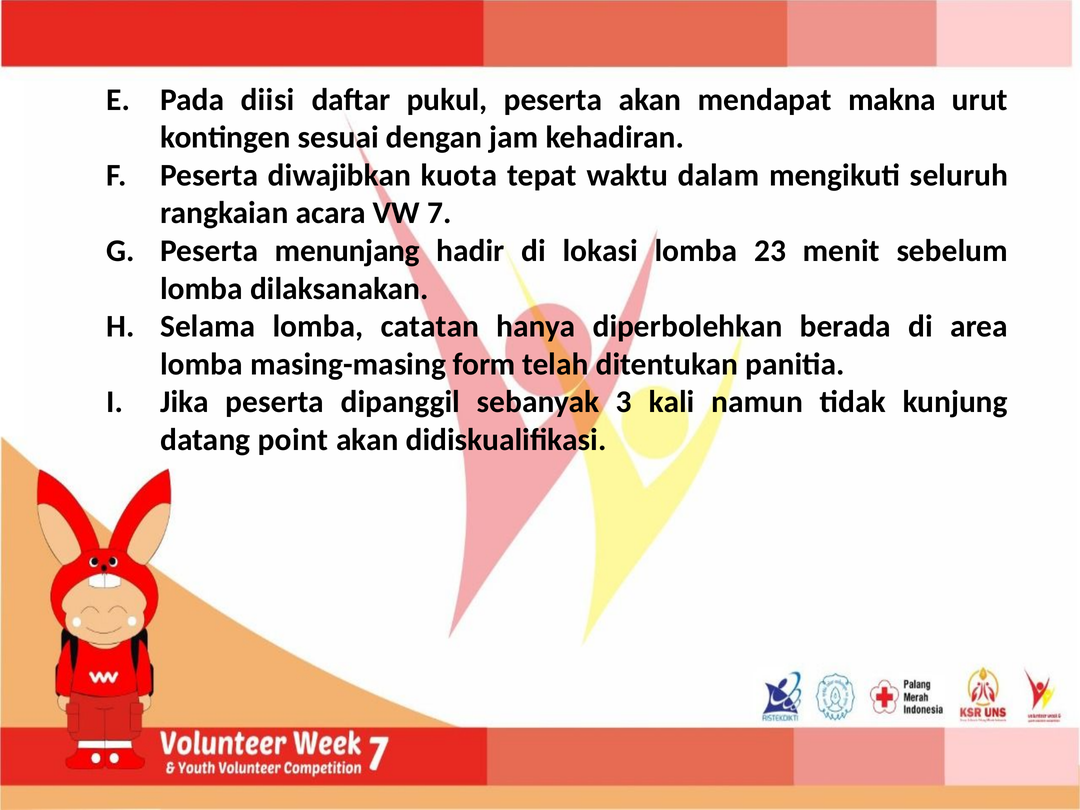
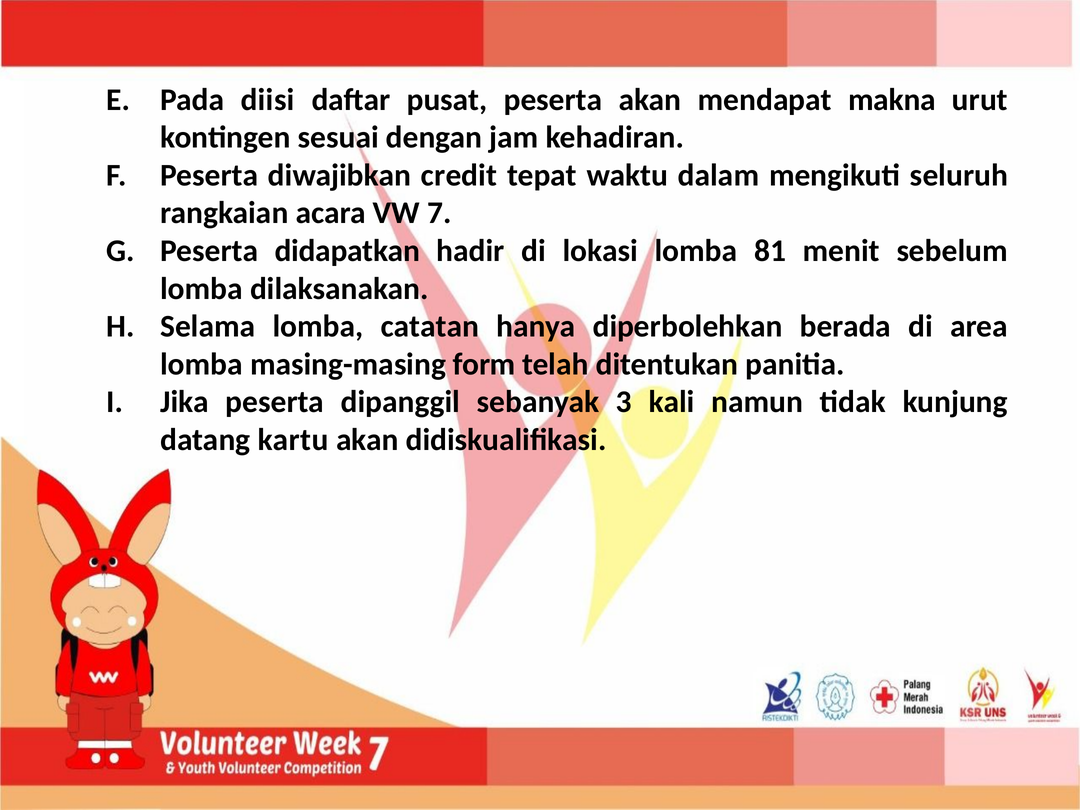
pukul: pukul -> pusat
kuota: kuota -> credit
menunjang: menunjang -> didapatkan
23: 23 -> 81
point: point -> kartu
